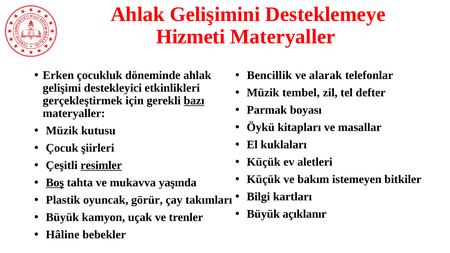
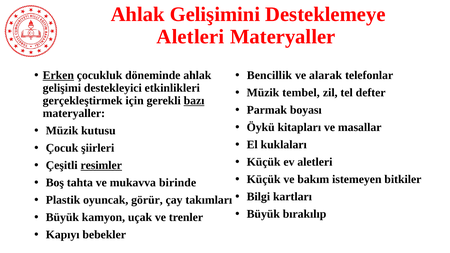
Hizmeti at (191, 37): Hizmeti -> Aletleri
Erken underline: none -> present
Boş underline: present -> none
yaşında: yaşında -> birinde
açıklanır: açıklanır -> bırakılıp
Hâline: Hâline -> Kapıyı
